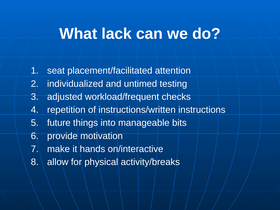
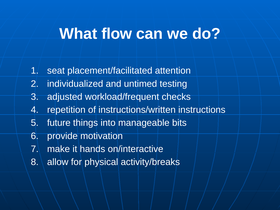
lack: lack -> flow
